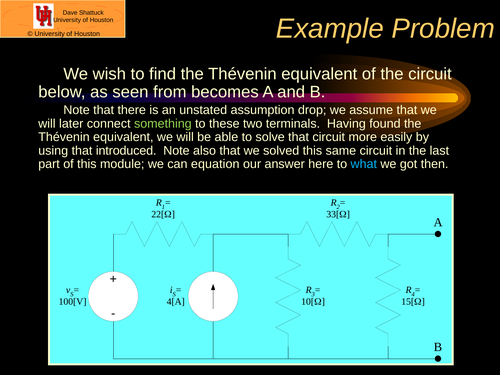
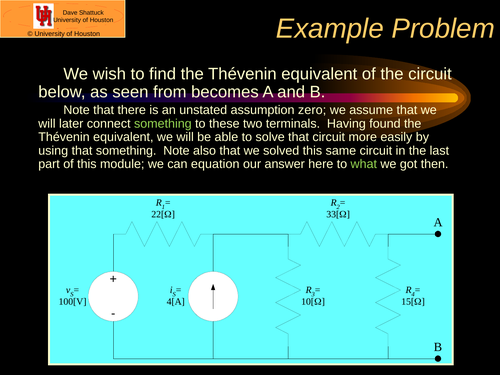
drop: drop -> zero
that introduced: introduced -> something
what colour: light blue -> light green
